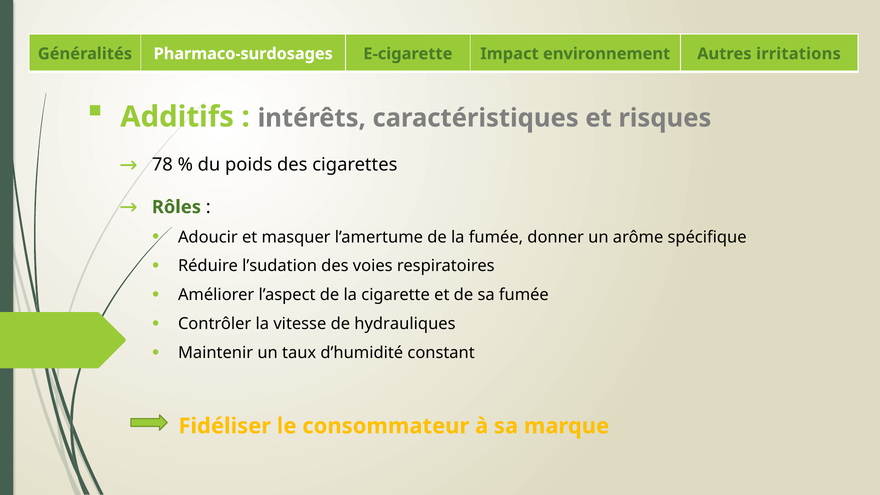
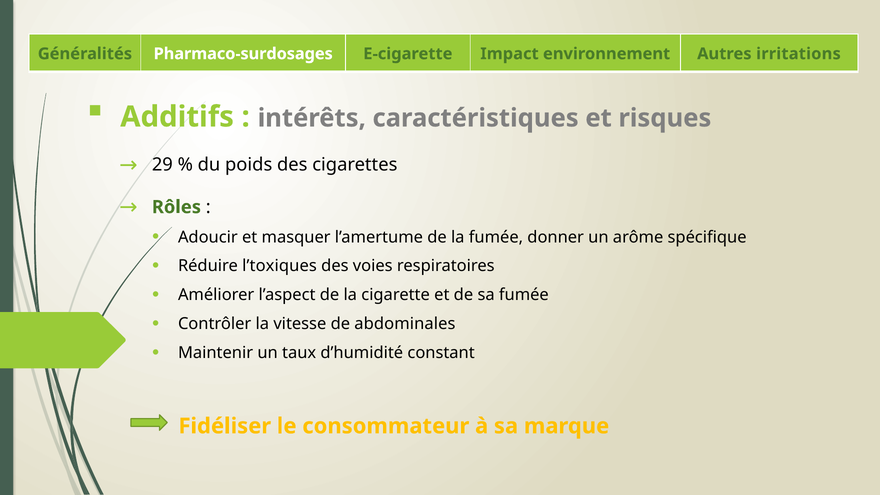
78: 78 -> 29
l’sudation: l’sudation -> l’toxiques
hydrauliques: hydrauliques -> abdominales
